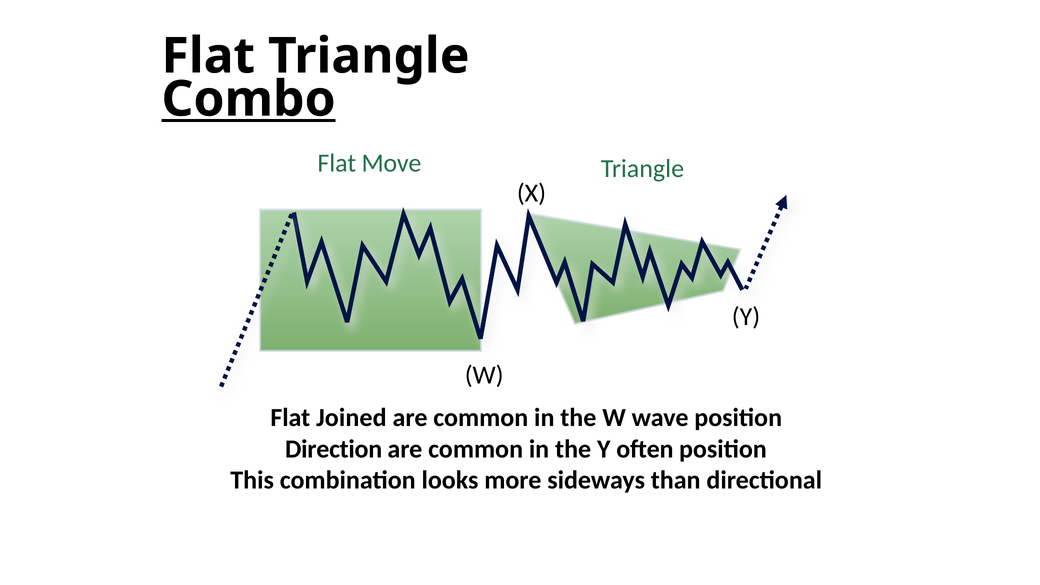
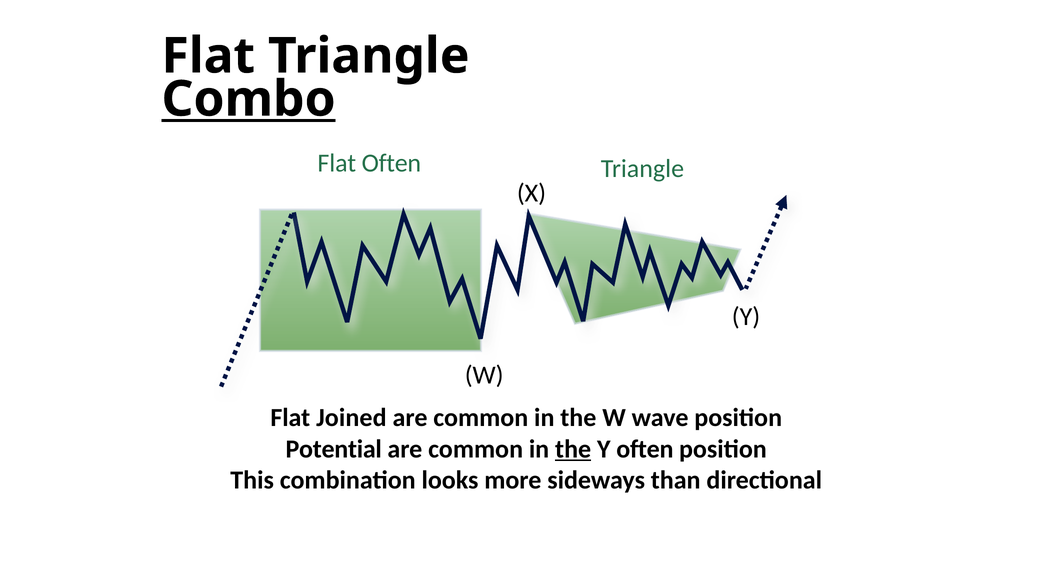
Flat Move: Move -> Often
Direction: Direction -> Potential
the at (573, 449) underline: none -> present
